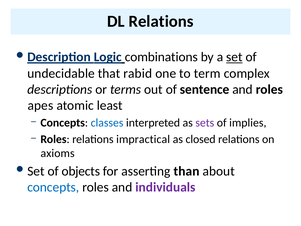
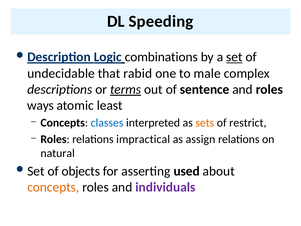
DL Relations: Relations -> Speeding
term: term -> male
terms underline: none -> present
apes: apes -> ways
sets colour: purple -> orange
implies: implies -> restrict
closed: closed -> assign
axioms: axioms -> natural
than: than -> used
concepts at (53, 187) colour: blue -> orange
